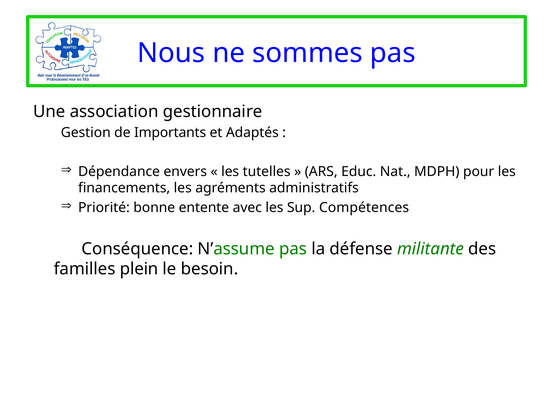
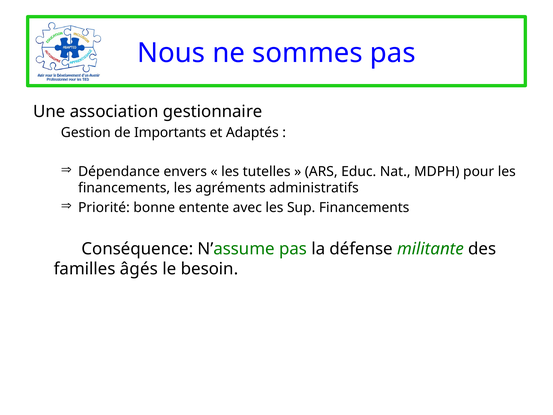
Sup Compétences: Compétences -> Financements
plein: plein -> âgés
